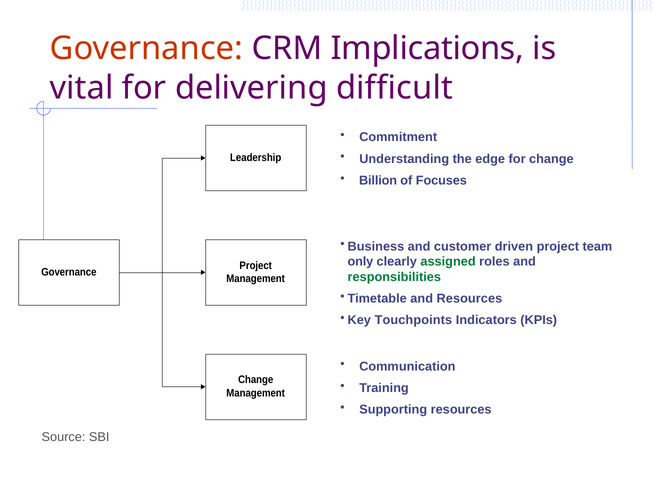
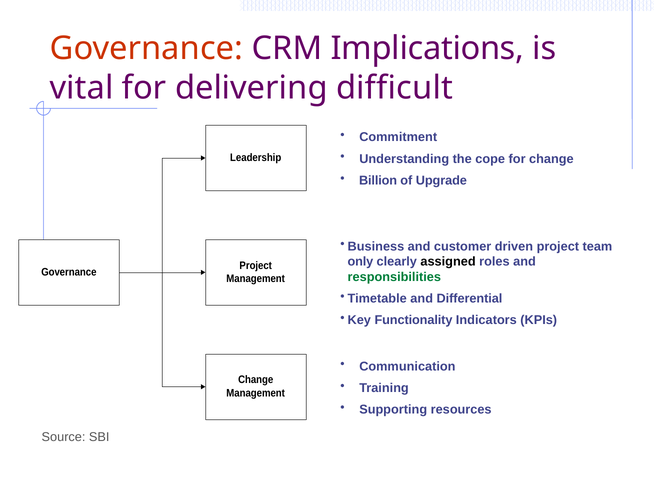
edge: edge -> cope
Focuses: Focuses -> Upgrade
assigned colour: green -> black
and Resources: Resources -> Differential
Touchpoints: Touchpoints -> Functionality
